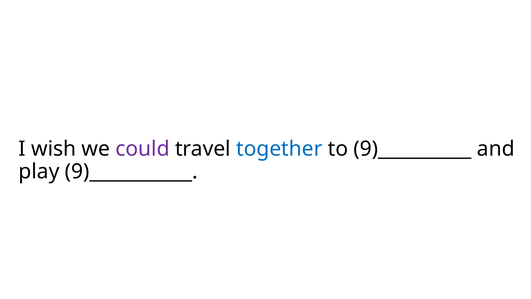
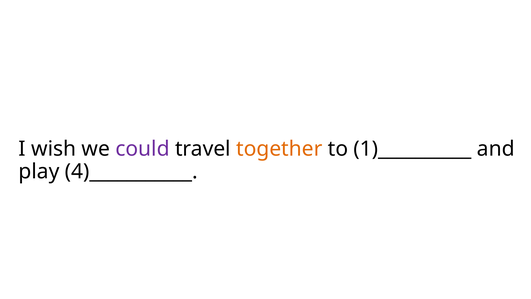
together colour: blue -> orange
9)__________: 9)__________ -> 1)__________
9)___________: 9)___________ -> 4)___________
